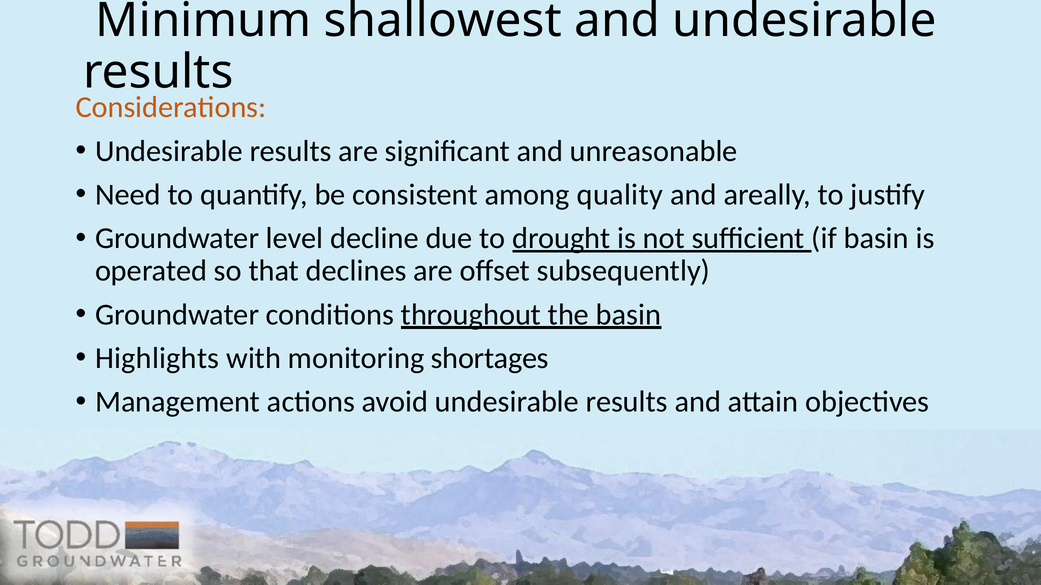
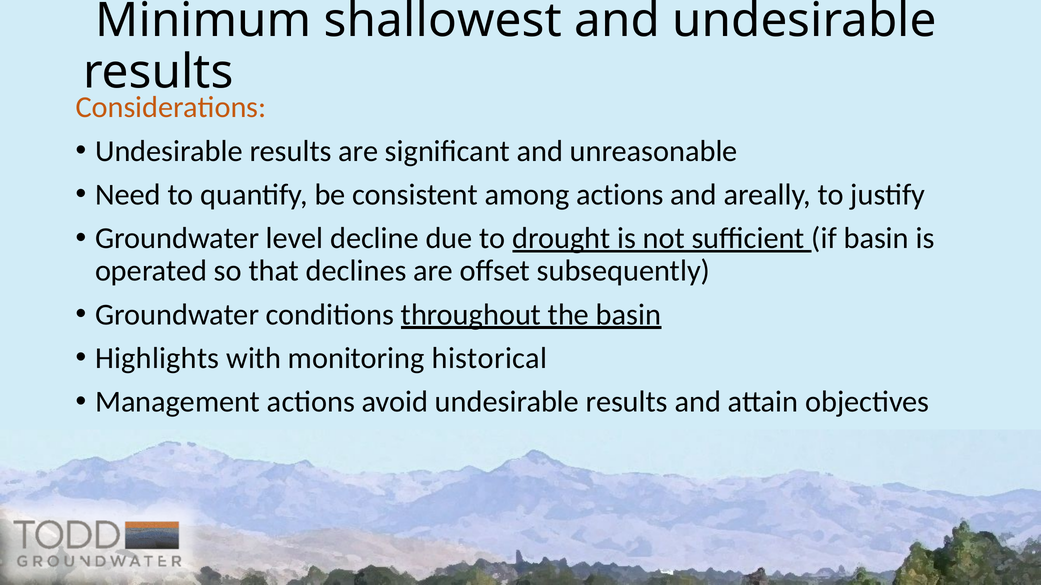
among quality: quality -> actions
shortages: shortages -> historical
